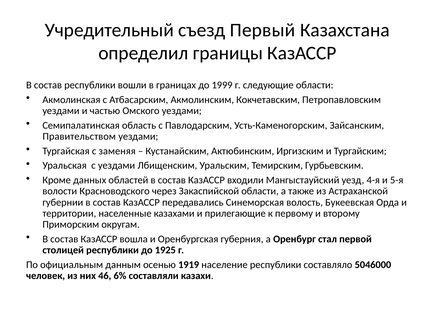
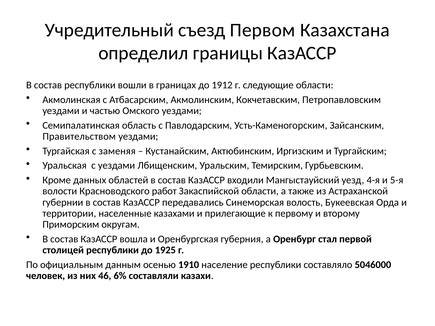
Первый: Первый -> Первом
1999: 1999 -> 1912
через: через -> работ
1919: 1919 -> 1910
